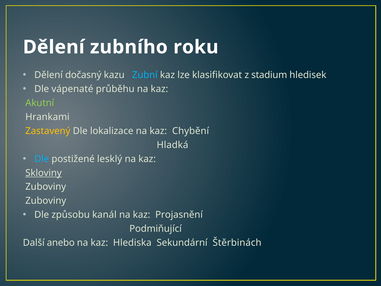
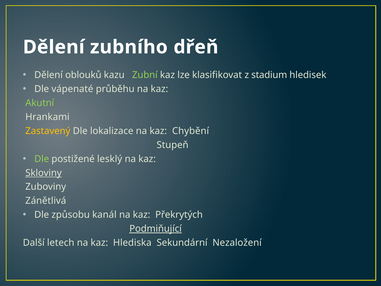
roku: roku -> dřeň
dočasný: dočasný -> oblouků
Zubní colour: light blue -> light green
Hladká: Hladká -> Stupeň
Dle at (42, 159) colour: light blue -> light green
Zuboviny at (46, 201): Zuboviny -> Zánětlivá
Projasnění: Projasnění -> Překrytých
Podmiňující underline: none -> present
anebo: anebo -> letech
Štěrbinách: Štěrbinách -> Nezaložení
